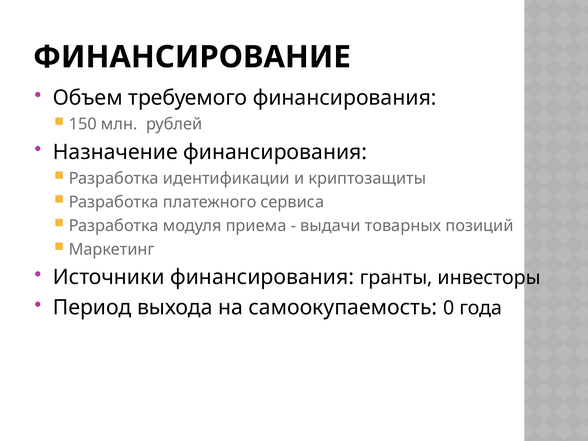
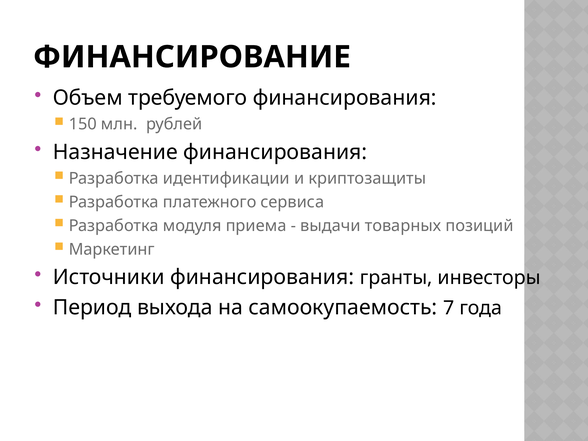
0: 0 -> 7
